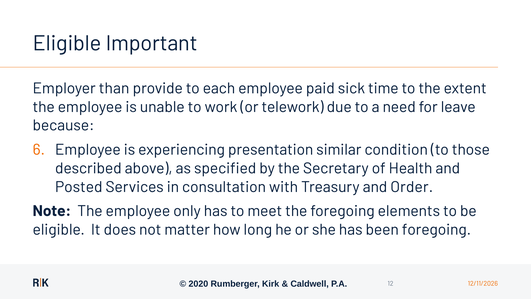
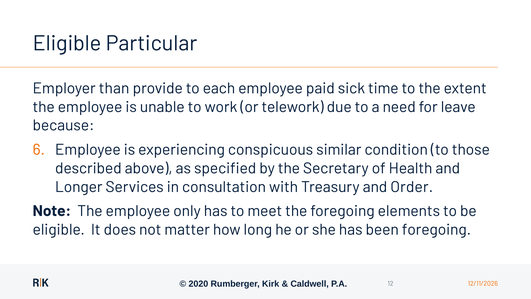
Important: Important -> Particular
presentation: presentation -> conspicuous
Posted: Posted -> Longer
